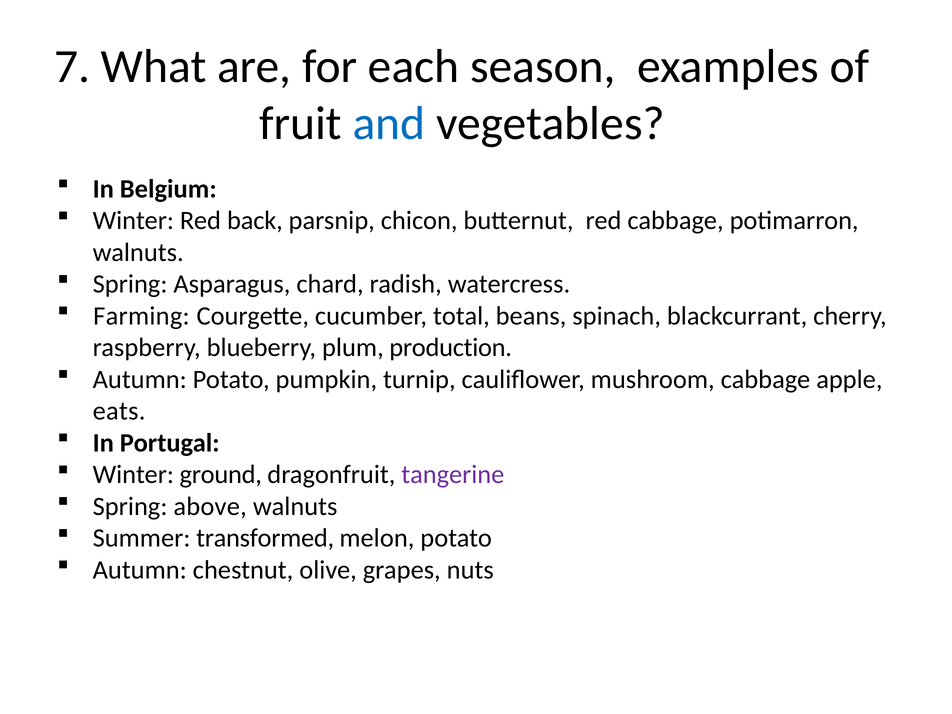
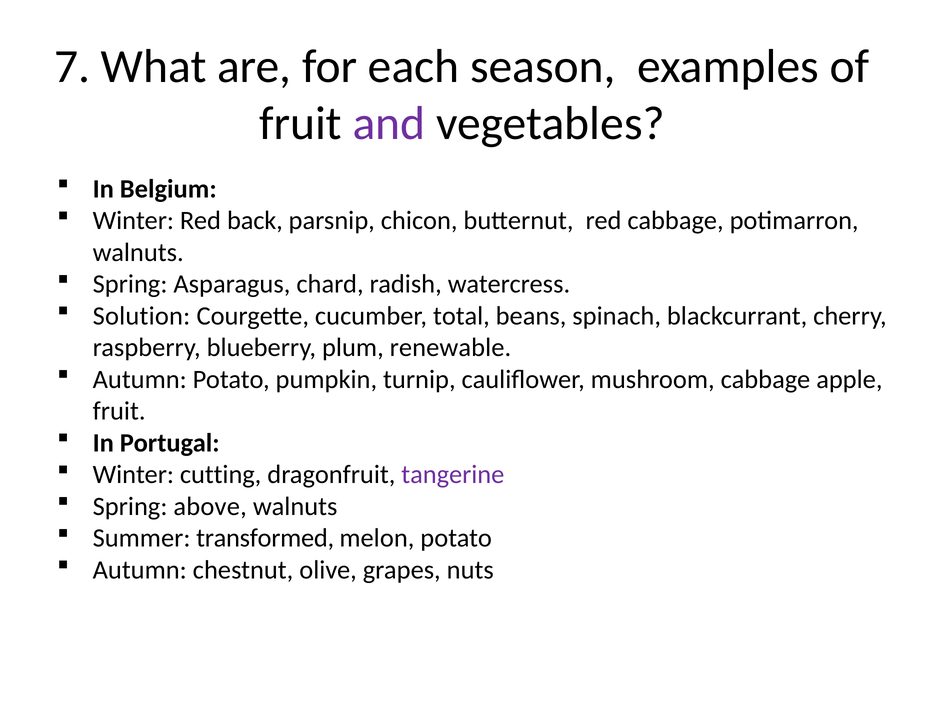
and colour: blue -> purple
Farming: Farming -> Solution
production: production -> renewable
eats at (119, 411): eats -> fruit
ground: ground -> cutting
